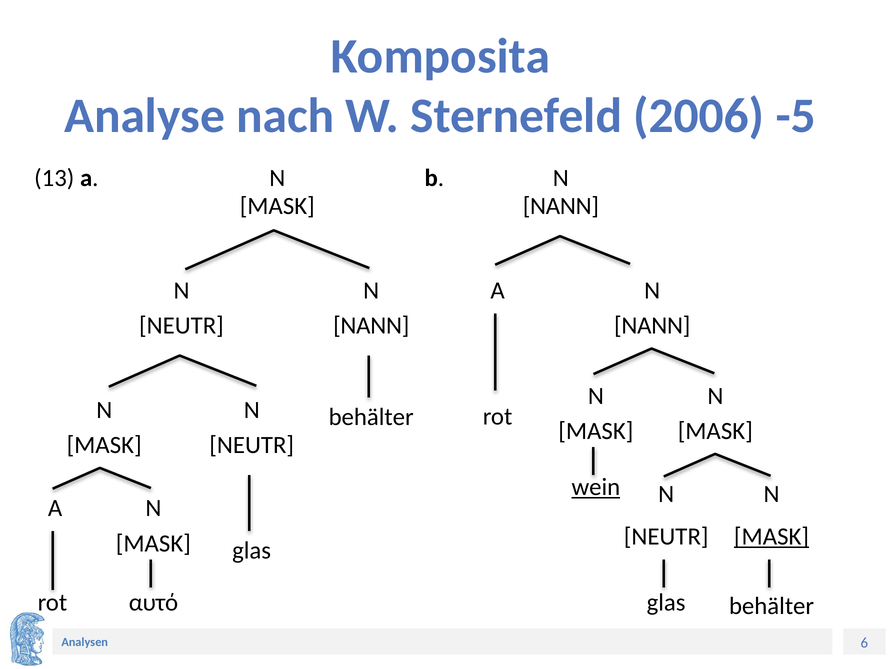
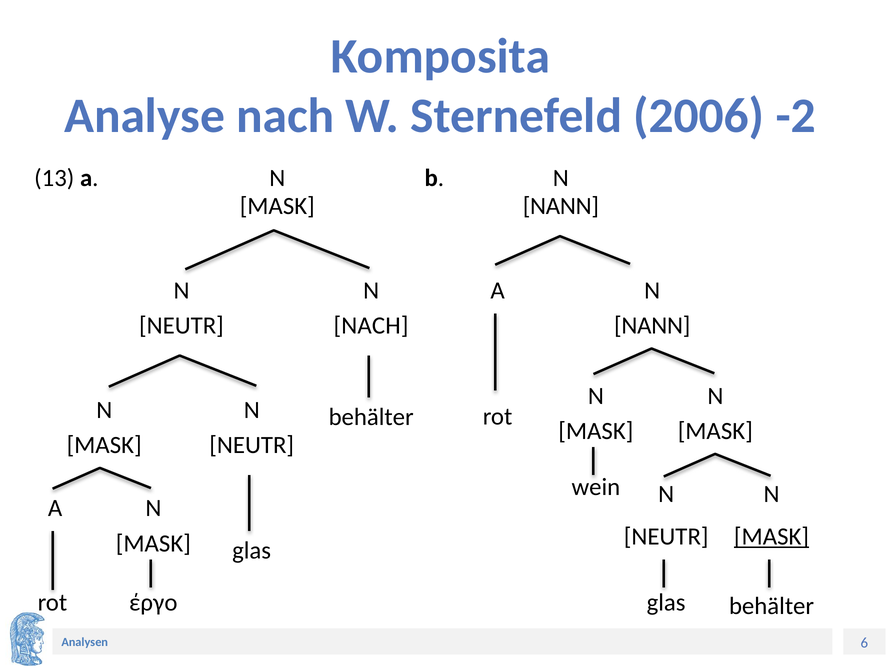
-5: -5 -> -2
NANN at (371, 326): NANN -> NACH
wein underline: present -> none
αυτό: αυτό -> έργο
